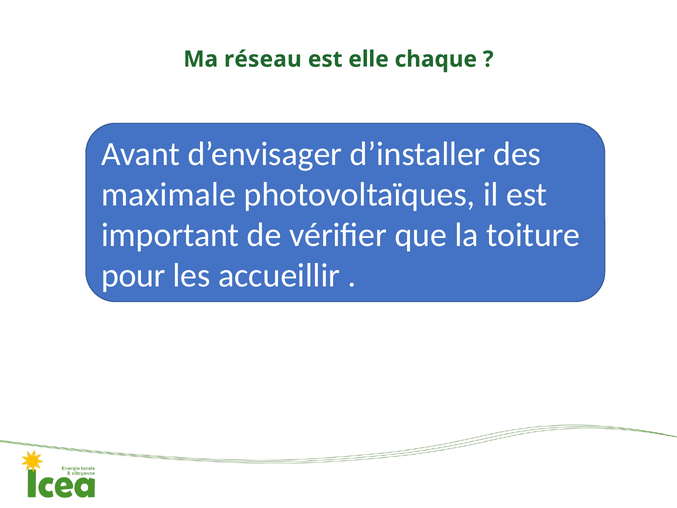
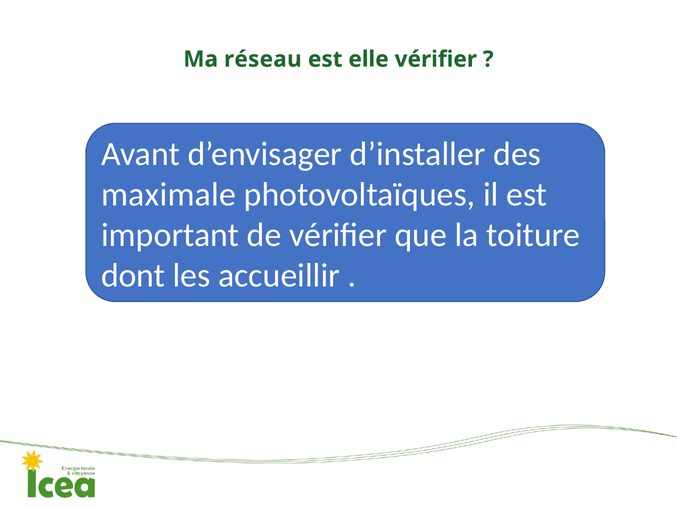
elle chaque: chaque -> vérifier
pour: pour -> dont
